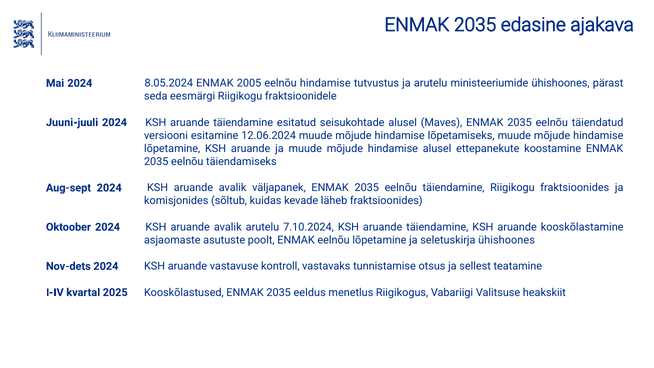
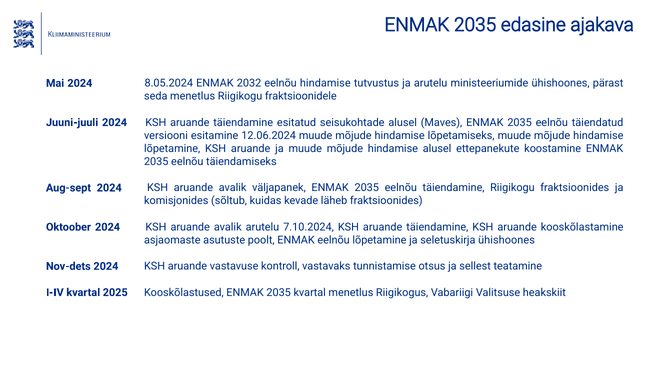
2005: 2005 -> 2032
seda eesmärgi: eesmärgi -> menetlus
2035 eeldus: eeldus -> kvartal
